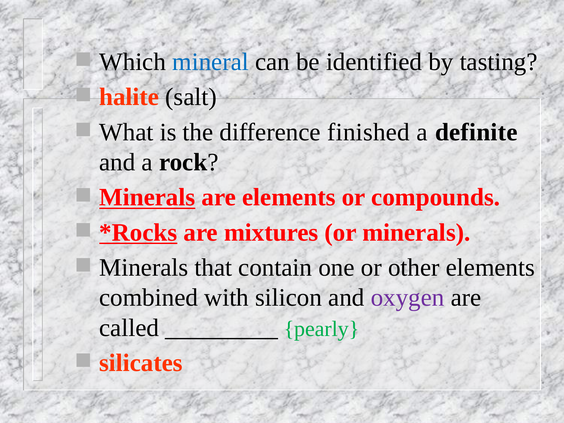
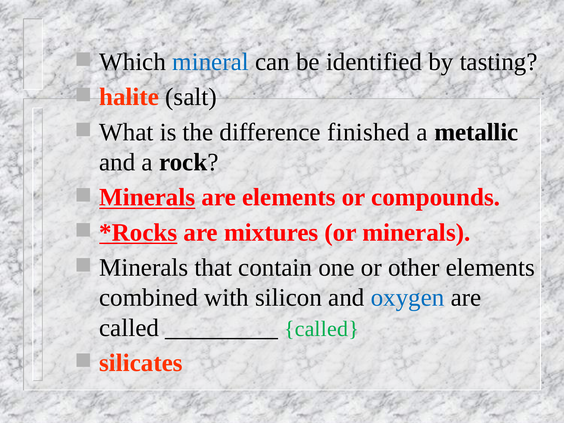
definite: definite -> metallic
oxygen colour: purple -> blue
pearly at (322, 329): pearly -> called
